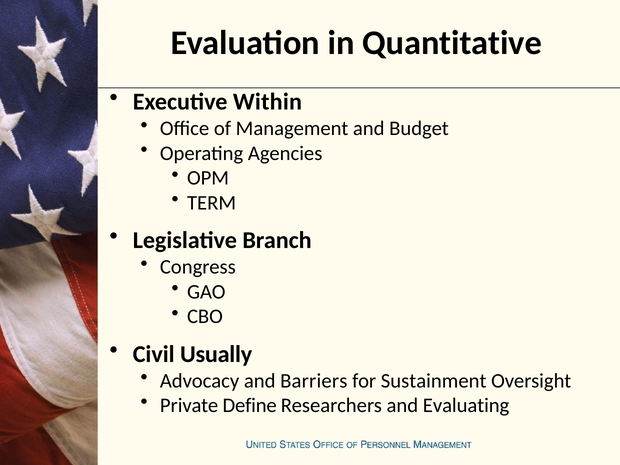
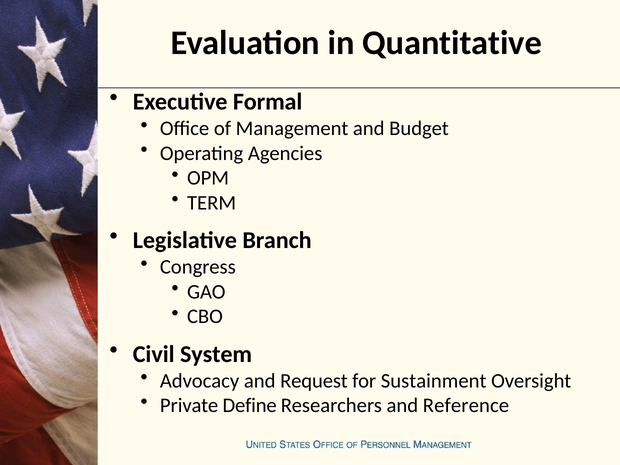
Within: Within -> Formal
Usually: Usually -> System
Barriers: Barriers -> Request
Evaluating: Evaluating -> Reference
